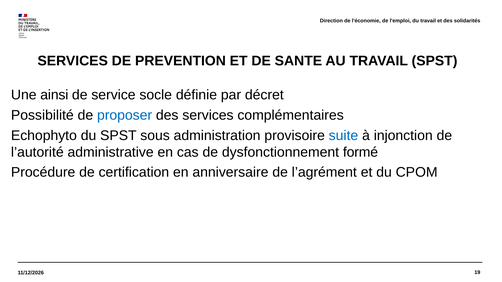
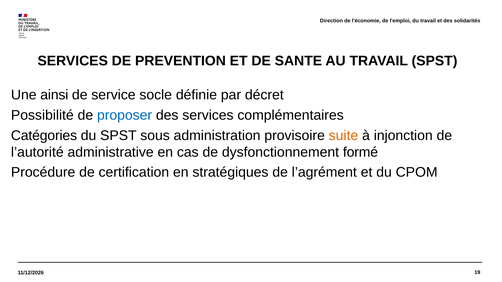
Echophyto: Echophyto -> Catégories
suite colour: blue -> orange
anniversaire: anniversaire -> stratégiques
